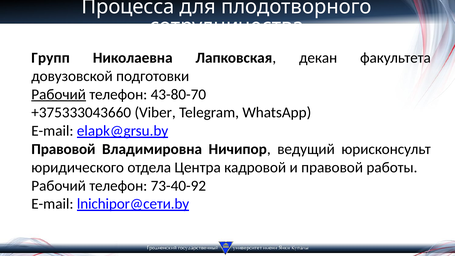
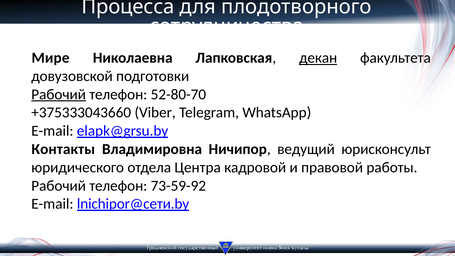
Групп: Групп -> Мире
декан underline: none -> present
43-80-70: 43-80-70 -> 52-80-70
Правовой at (63, 149): Правовой -> Контакты
73-40-92: 73-40-92 -> 73-59-92
